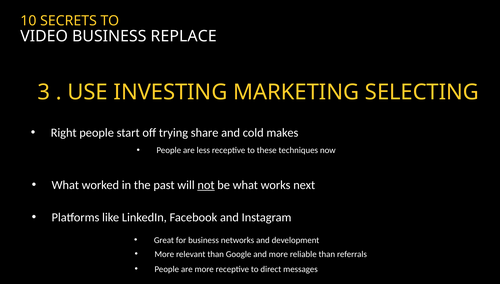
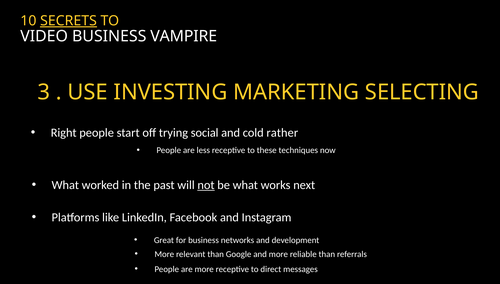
SECRETS underline: none -> present
REPLACE: REPLACE -> VAMPIRE
share: share -> social
makes: makes -> rather
